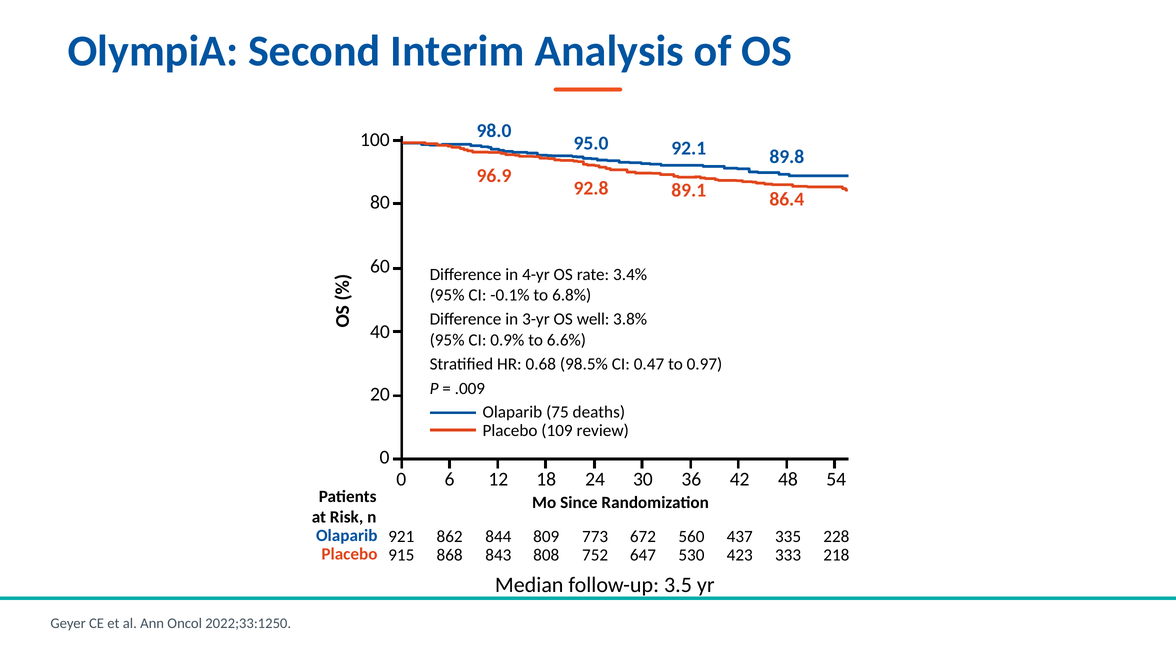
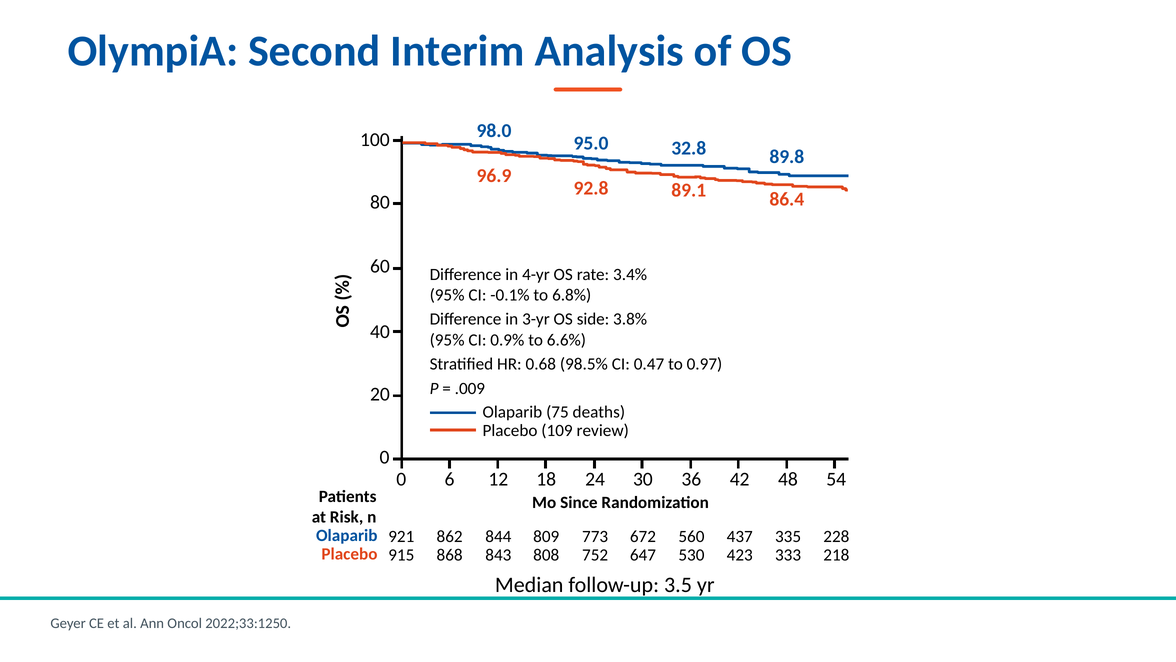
92.1: 92.1 -> 32.8
well: well -> side
